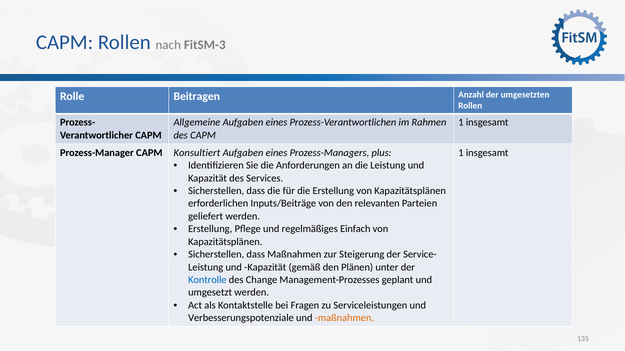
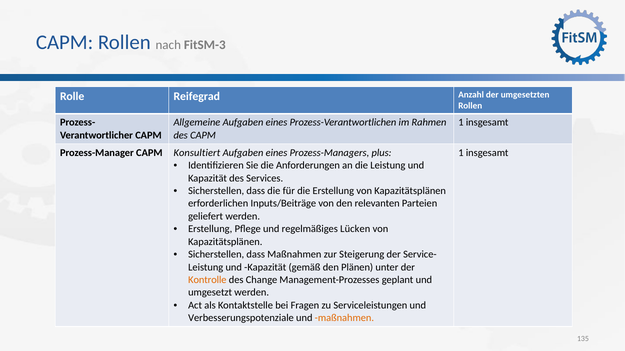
Beitragen: Beitragen -> Reifegrad
Einfach: Einfach -> Lücken
Kontrolle colour: blue -> orange
